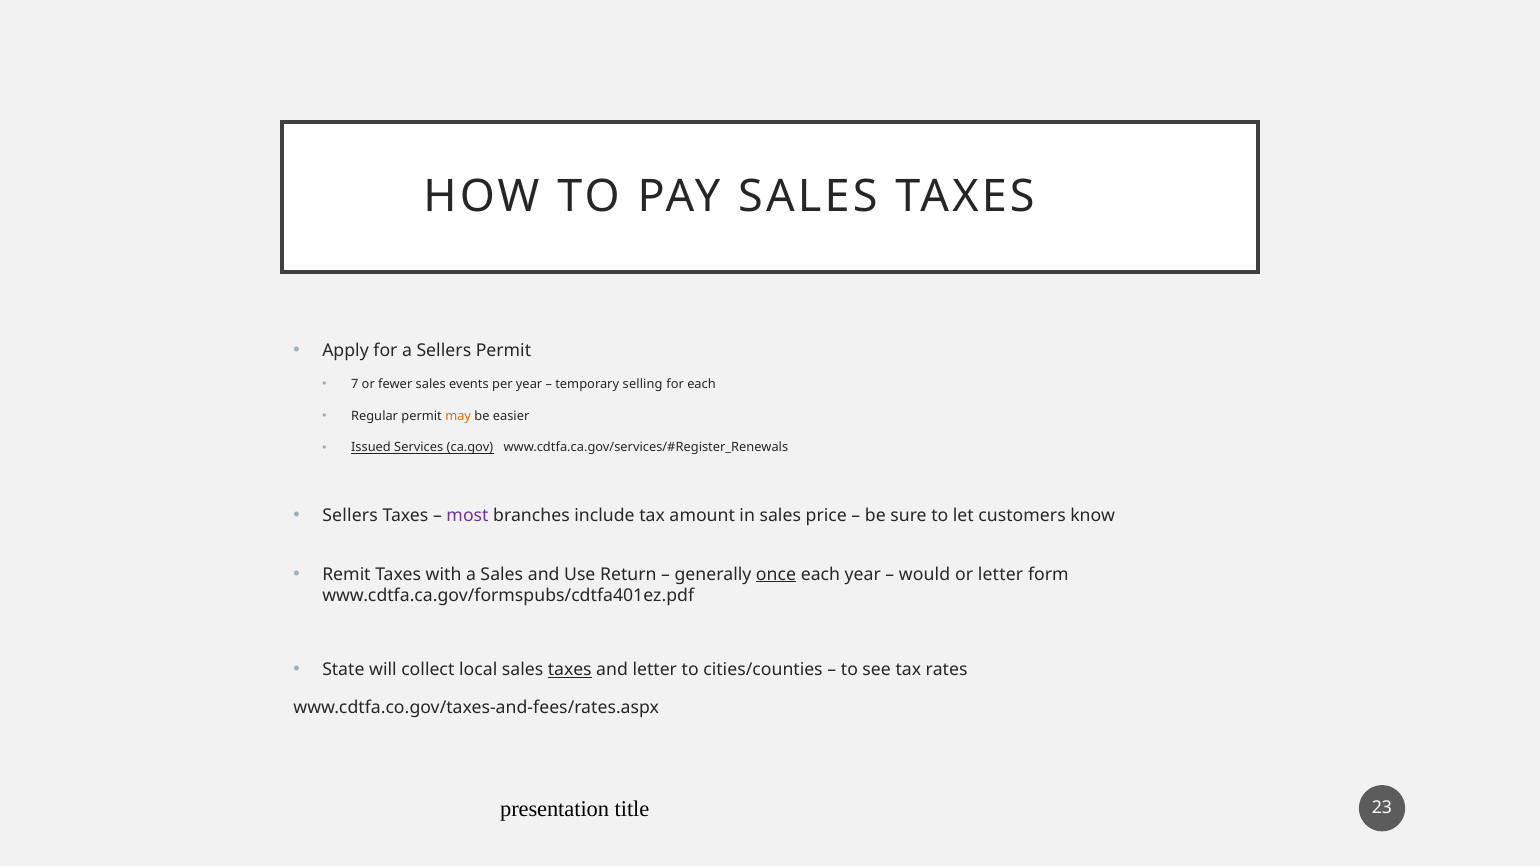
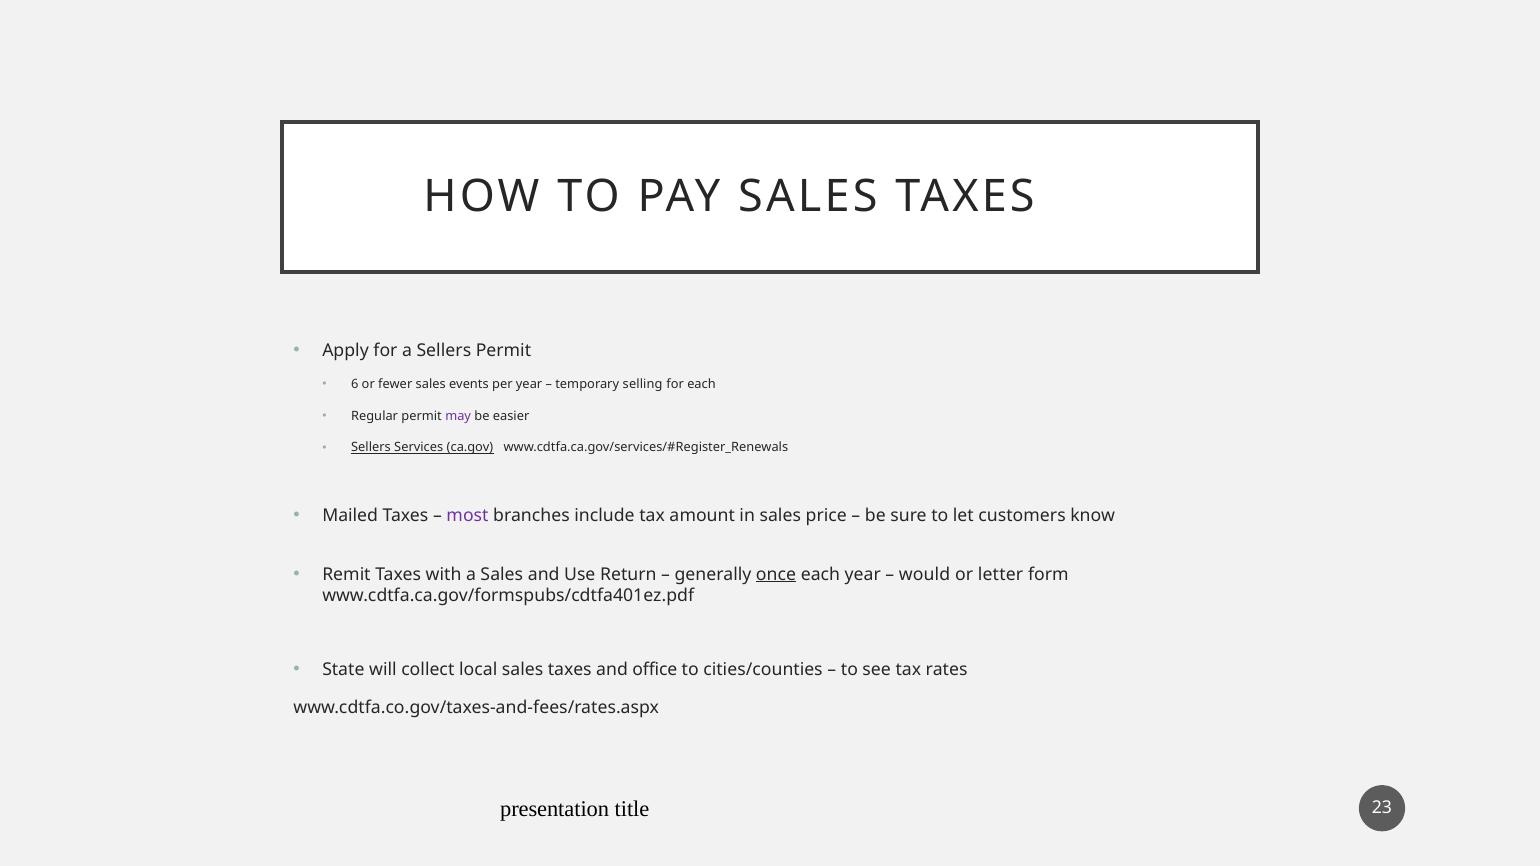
7: 7 -> 6
may colour: orange -> purple
Issued at (371, 448): Issued -> Sellers
Sellers at (350, 516): Sellers -> Mailed
taxes at (570, 670) underline: present -> none
and letter: letter -> office
